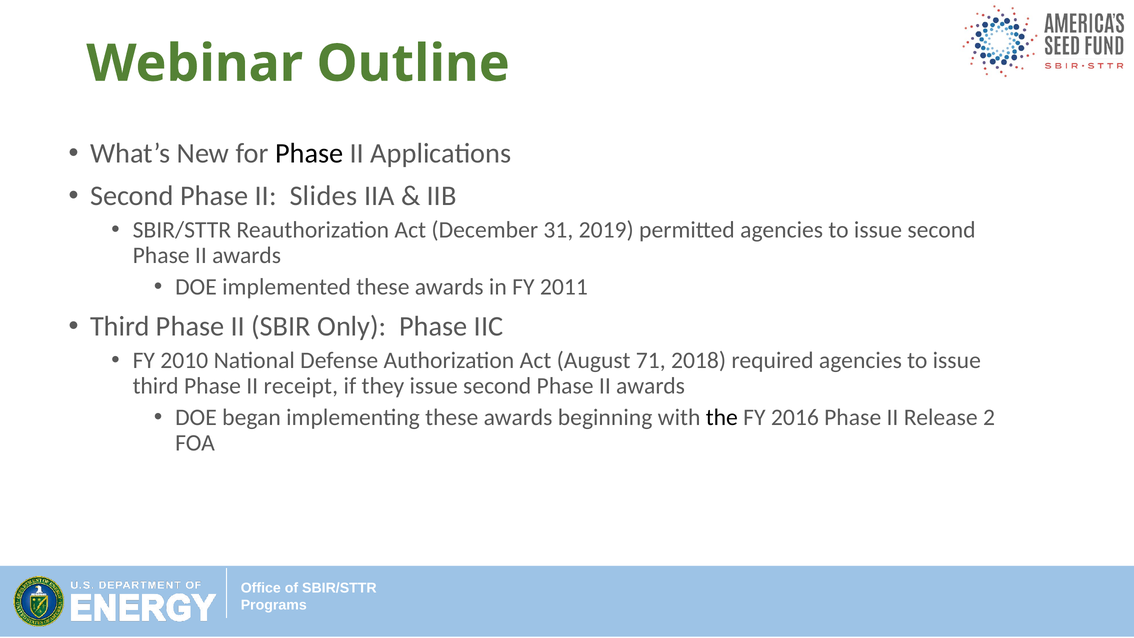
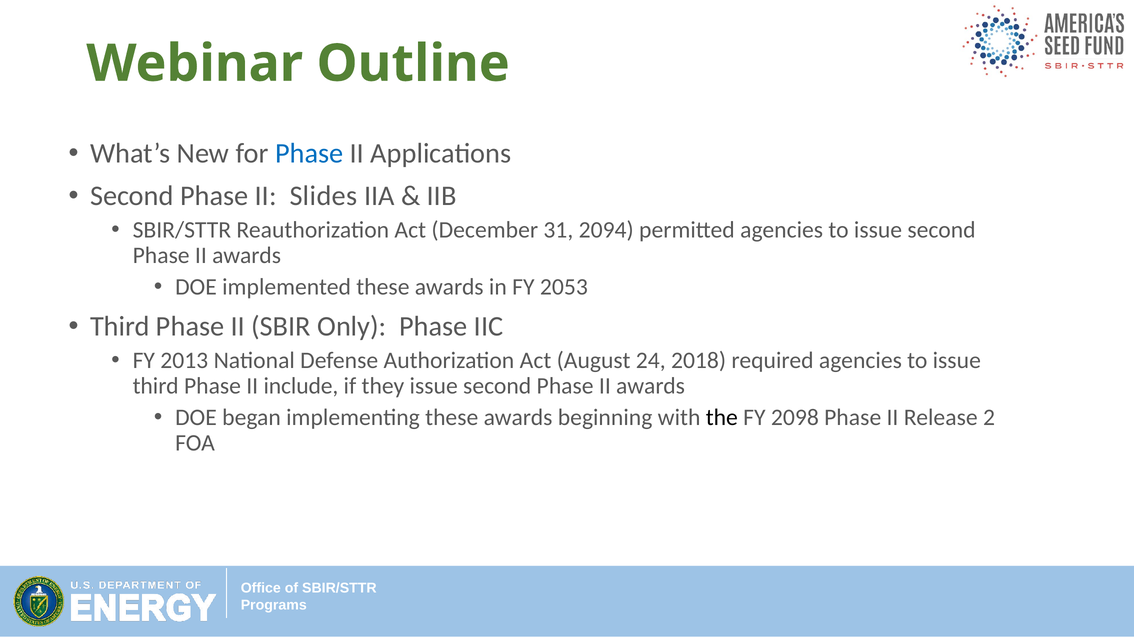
Phase at (309, 153) colour: black -> blue
2019: 2019 -> 2094
2011: 2011 -> 2053
2010: 2010 -> 2013
71: 71 -> 24
receipt: receipt -> include
2016: 2016 -> 2098
